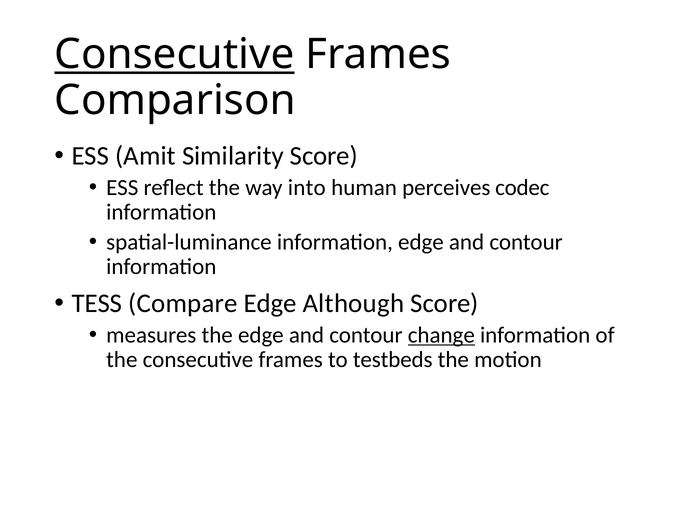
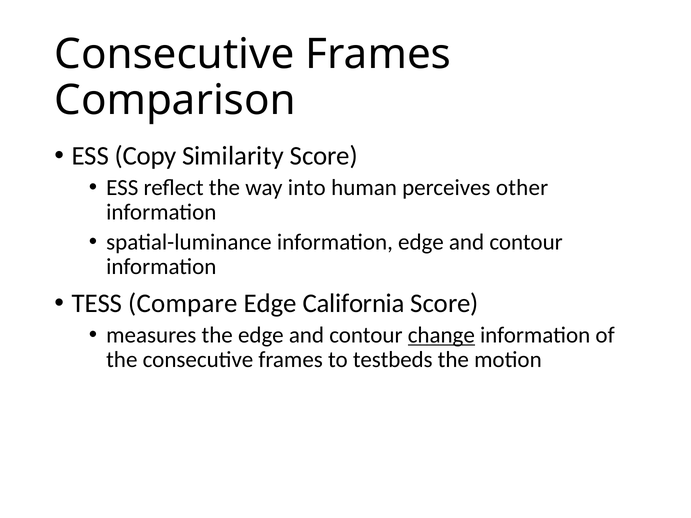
Consecutive at (174, 55) underline: present -> none
Amit: Amit -> Copy
codec: codec -> other
Although: Although -> California
